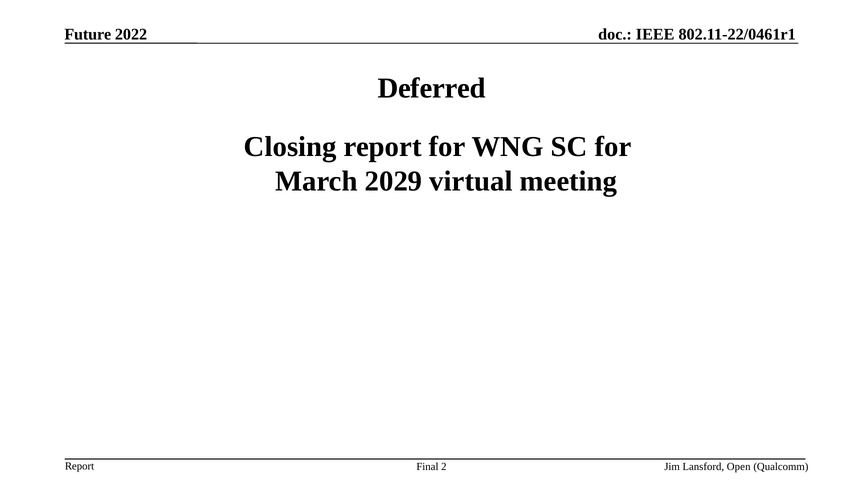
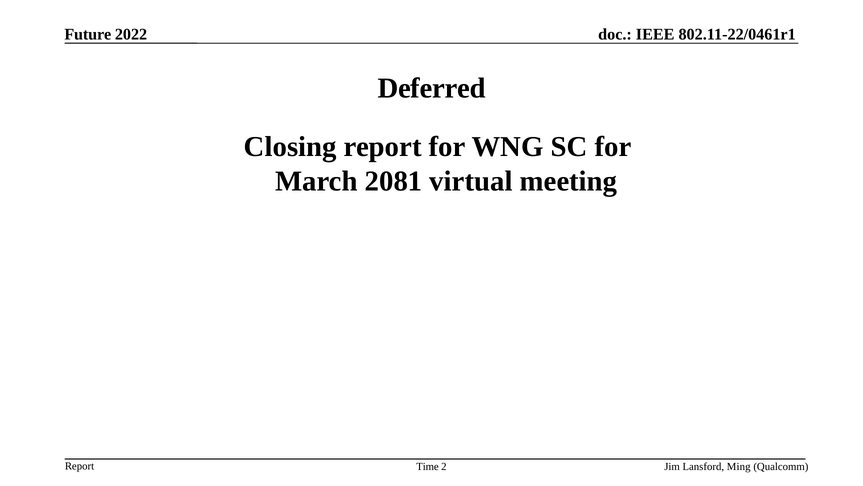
2029: 2029 -> 2081
Final: Final -> Time
Open: Open -> Ming
